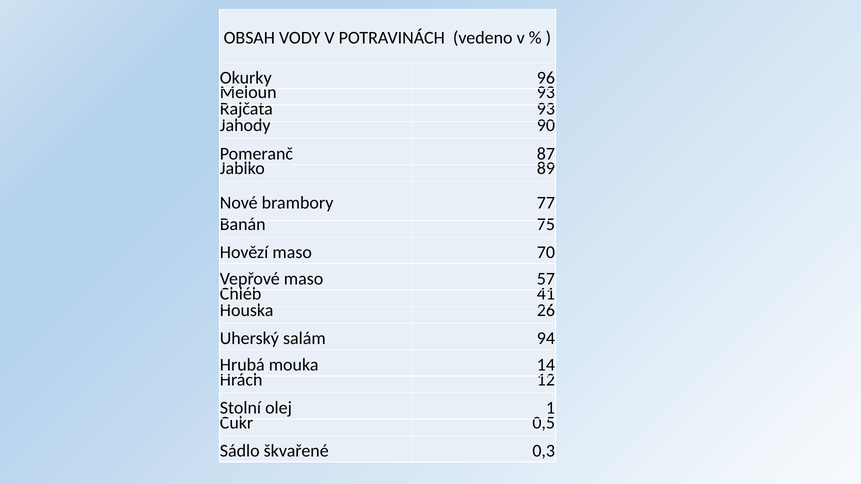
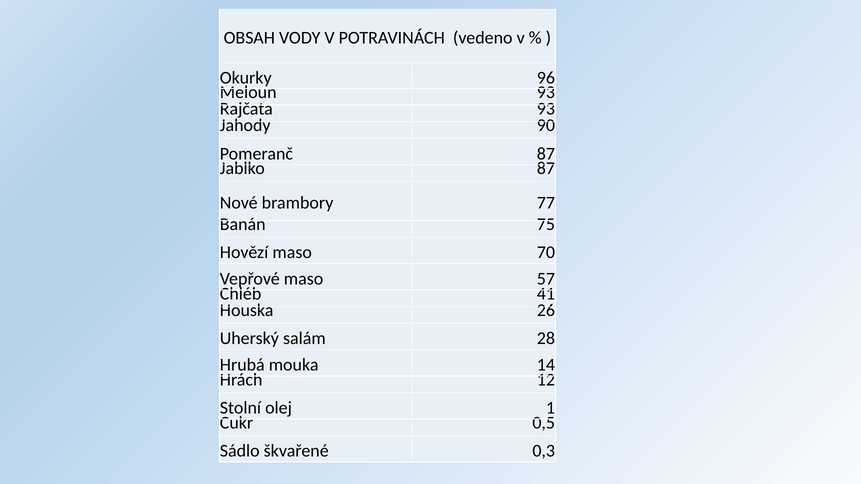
Jablko 89: 89 -> 87
94: 94 -> 28
